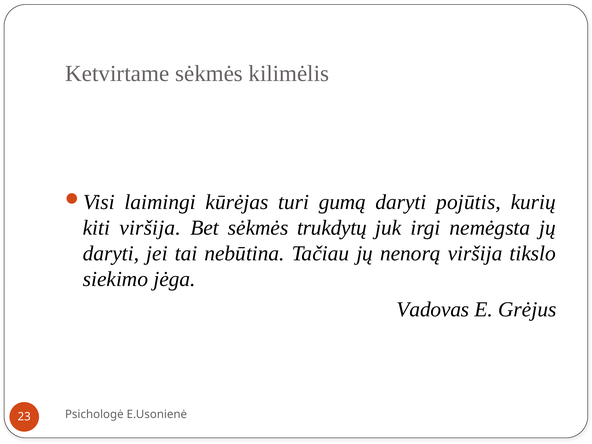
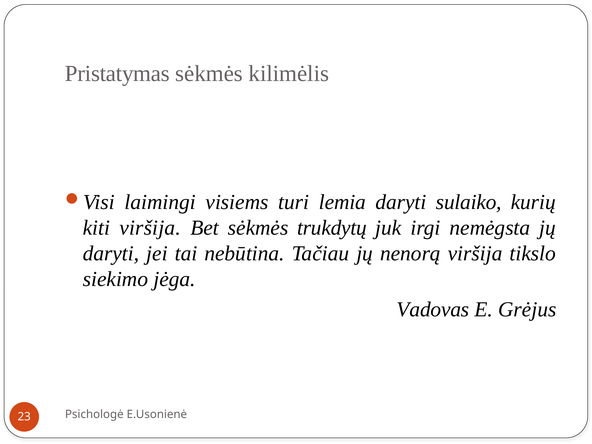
Ketvirtame: Ketvirtame -> Pristatymas
kūrėjas: kūrėjas -> visiems
gumą: gumą -> lemia
pojūtis: pojūtis -> sulaiko
